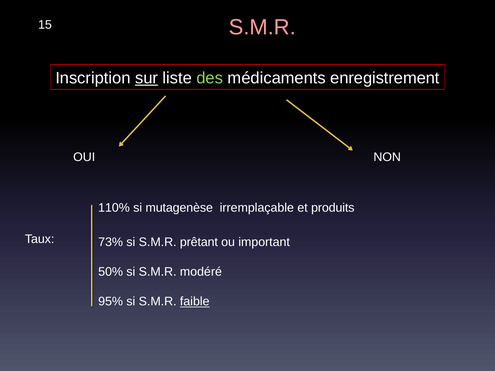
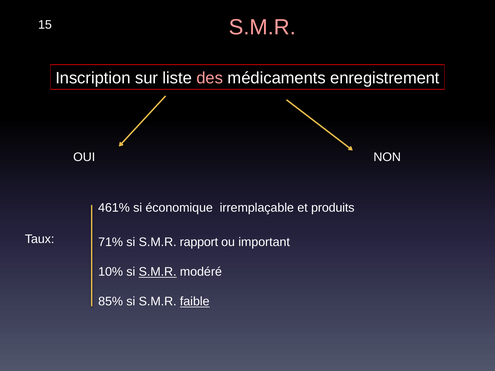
sur underline: present -> none
des colour: light green -> pink
110%: 110% -> 461%
mutagenèse: mutagenèse -> économique
73%: 73% -> 71%
prêtant: prêtant -> rapport
50%: 50% -> 10%
S.M.R at (158, 272) underline: none -> present
95%: 95% -> 85%
